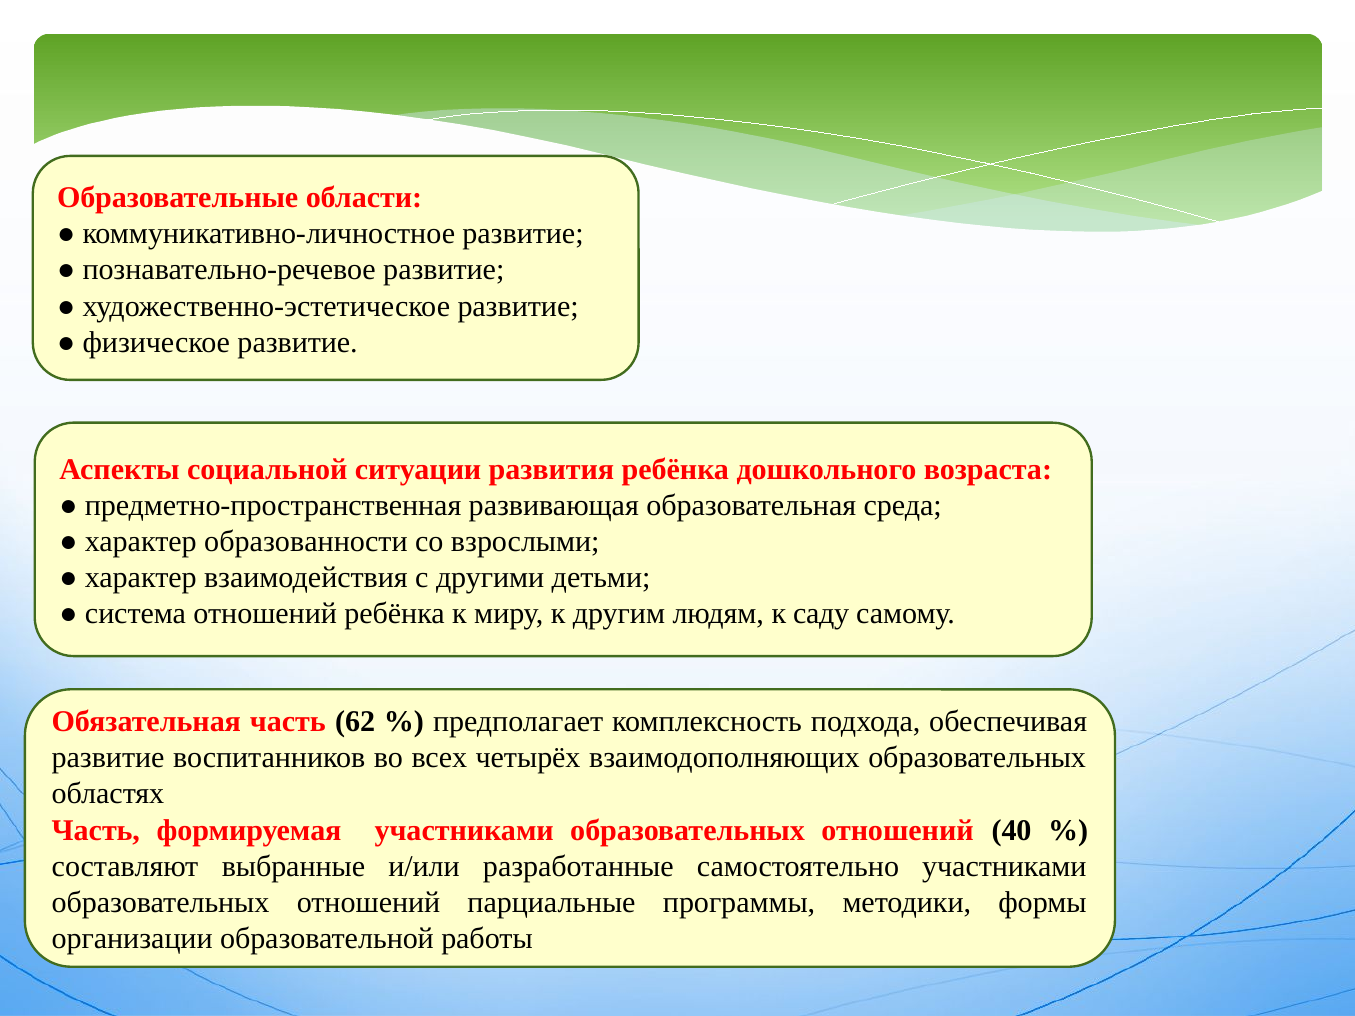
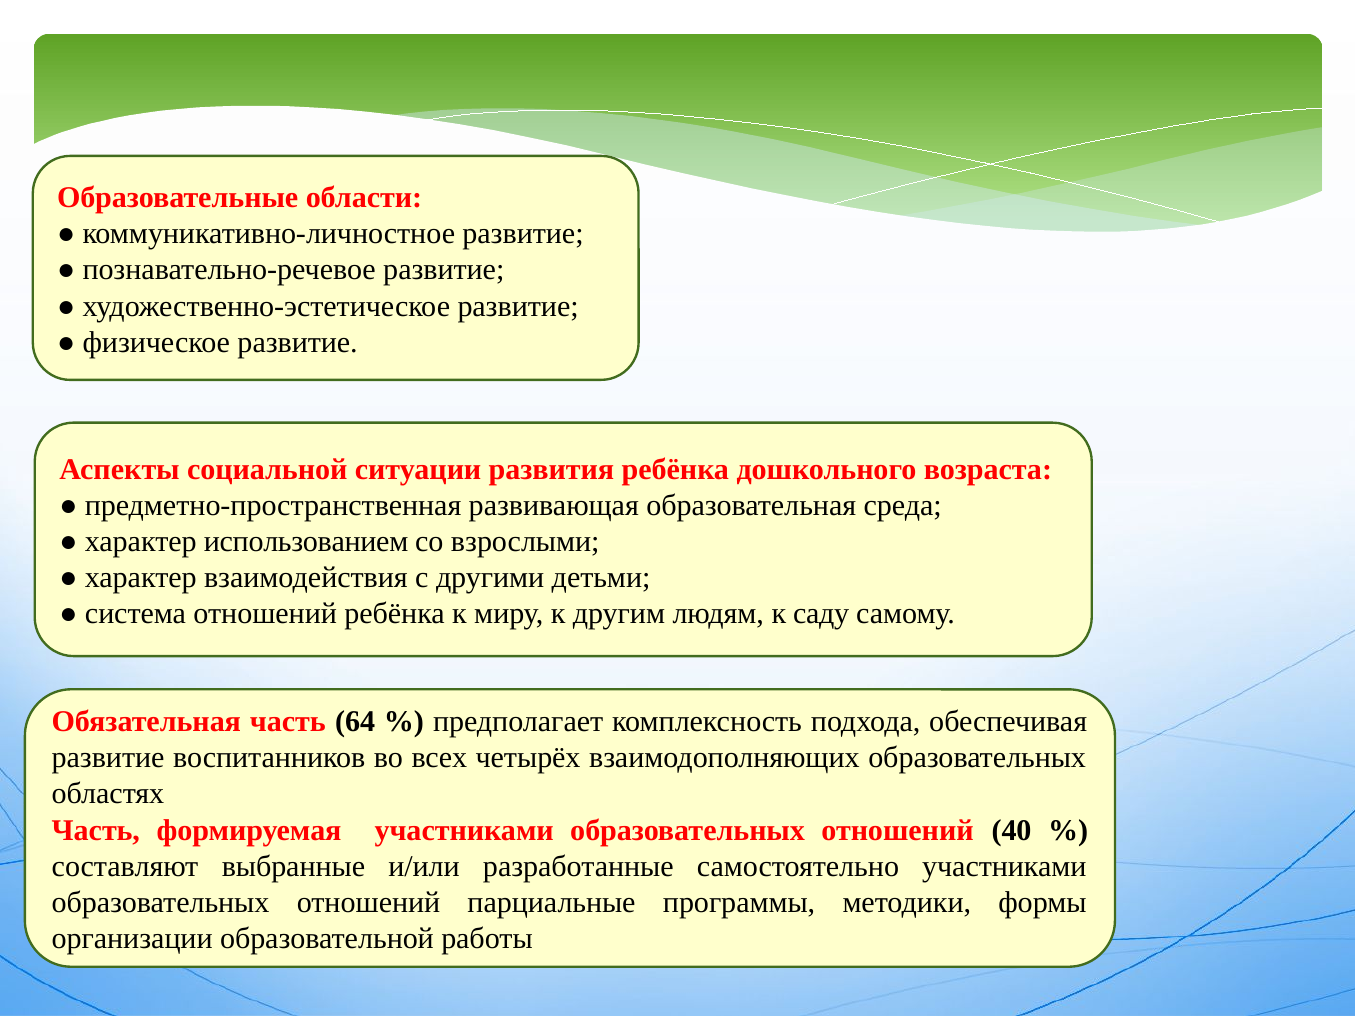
образованности: образованности -> использованием
62: 62 -> 64
